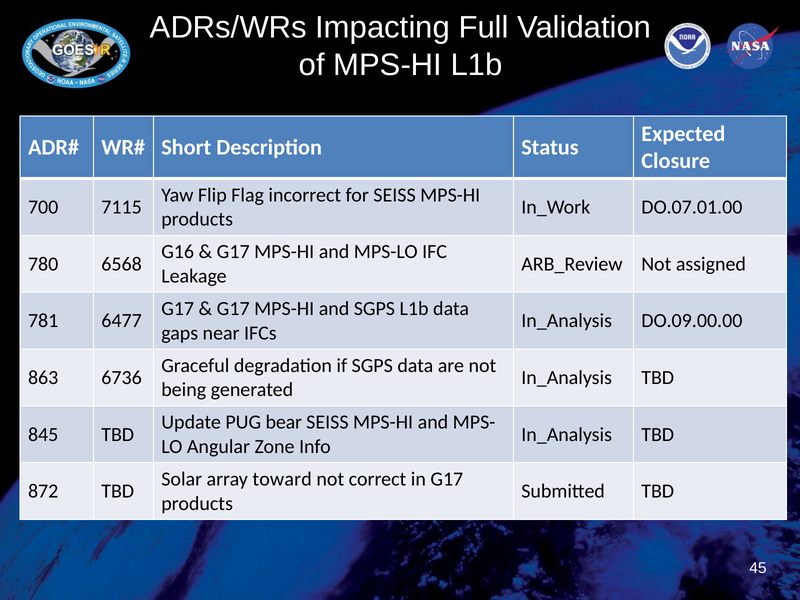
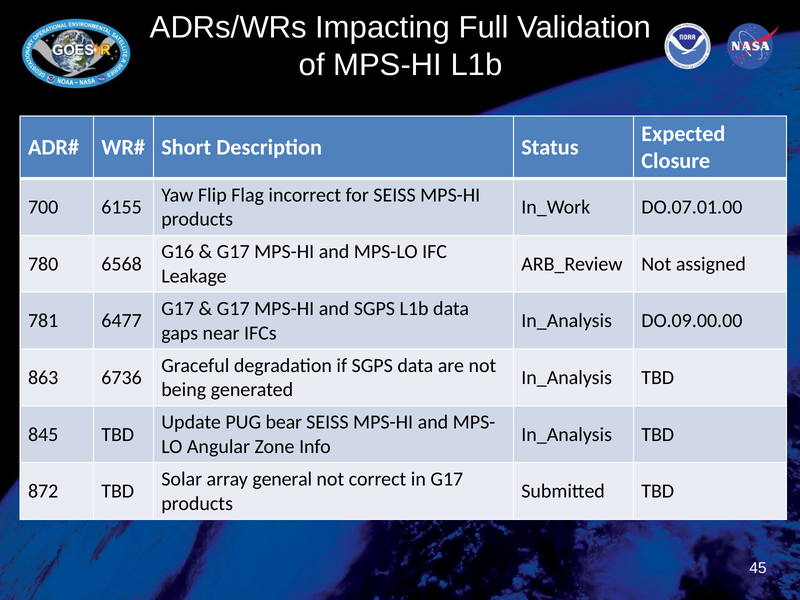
7115: 7115 -> 6155
toward: toward -> general
